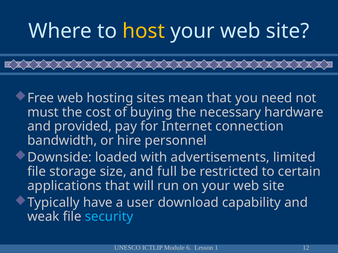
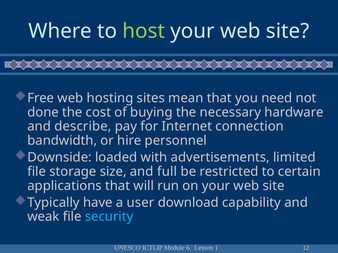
host colour: yellow -> light green
must: must -> done
provided: provided -> describe
